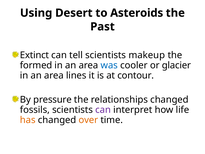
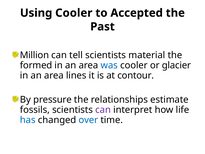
Using Desert: Desert -> Cooler
Asteroids: Asteroids -> Accepted
Extinct: Extinct -> Million
makeup: makeup -> material
relationships changed: changed -> estimate
has colour: orange -> blue
over colour: orange -> blue
